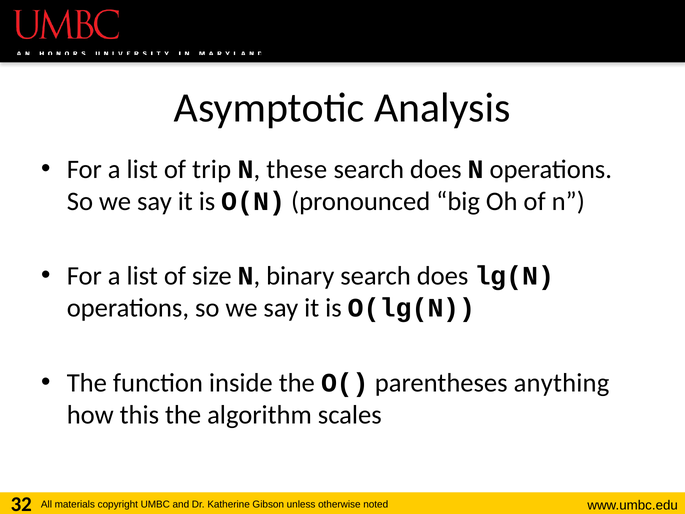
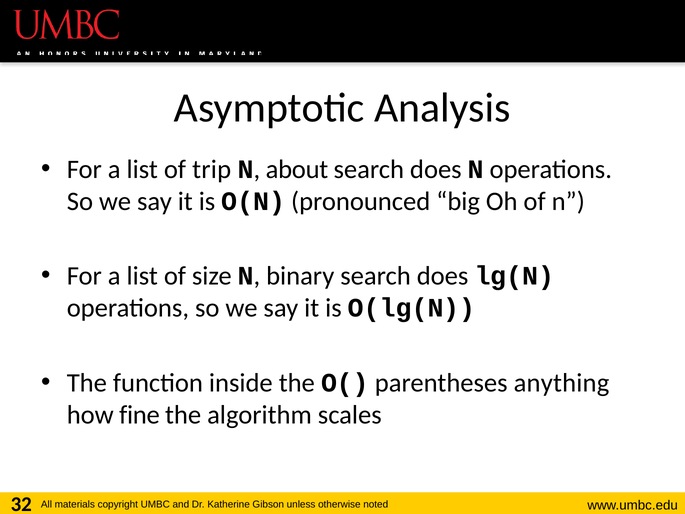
these: these -> about
this: this -> fine
